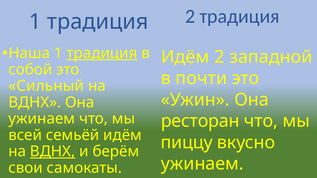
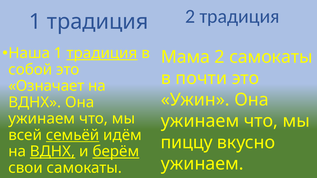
Идём at (185, 57): Идём -> Мама
2 западной: западной -> самокаты
Сильный: Сильный -> Означает
ресторан at (200, 121): ресторан -> ужинаем
семьёй underline: none -> present
берём underline: none -> present
